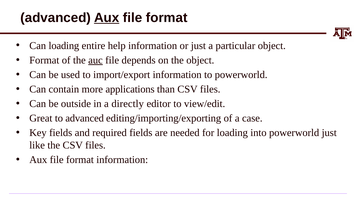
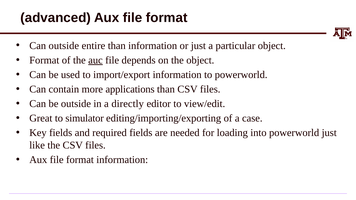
Aux at (107, 18) underline: present -> none
Can loading: loading -> outside
entire help: help -> than
to advanced: advanced -> simulator
